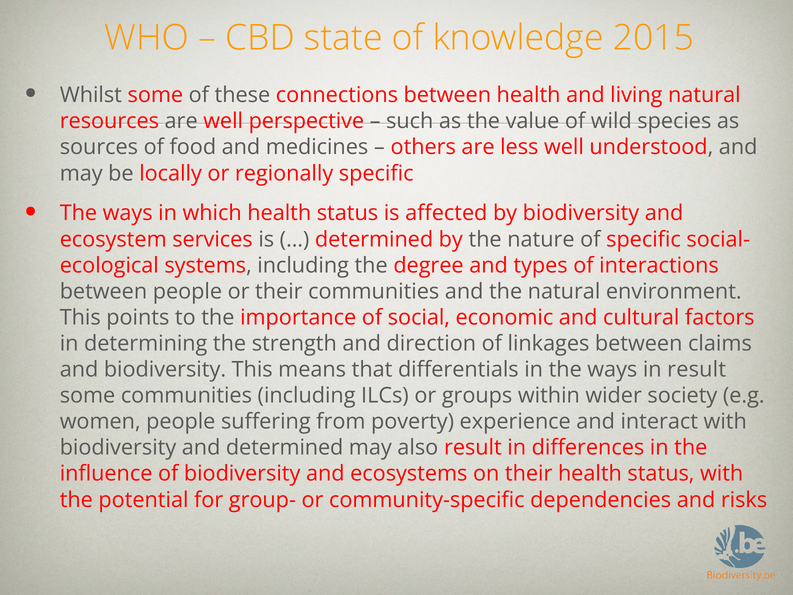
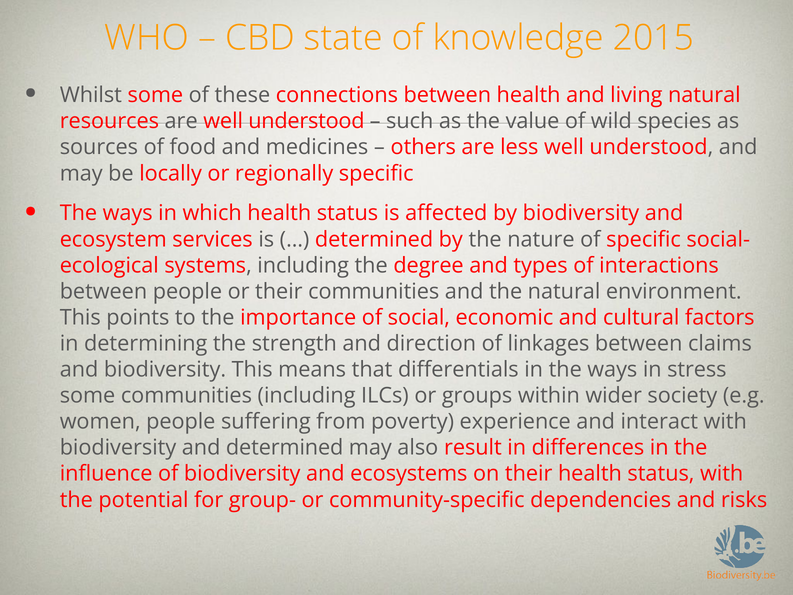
are well perspective: perspective -> understood
in result: result -> stress
